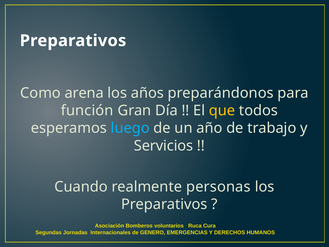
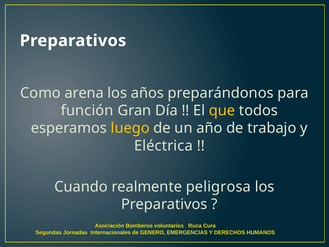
luego colour: light blue -> yellow
Servicios: Servicios -> Eléctrica
personas: personas -> peligrosa
